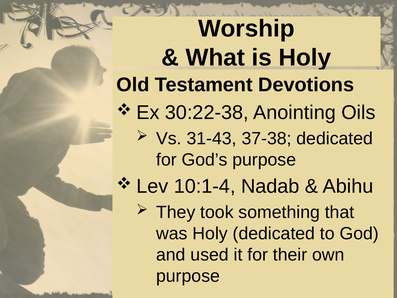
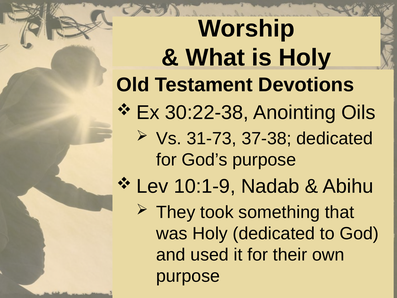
31-43: 31-43 -> 31-73
10:1-4: 10:1-4 -> 10:1-9
